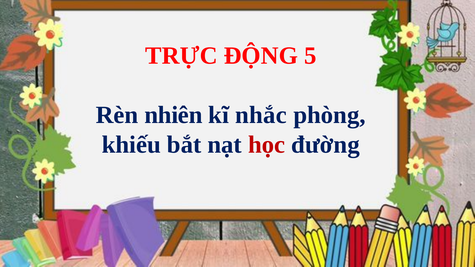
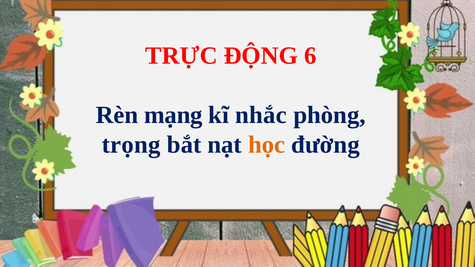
5: 5 -> 6
nhiên: nhiên -> mạng
khiếu: khiếu -> trọng
học colour: red -> orange
